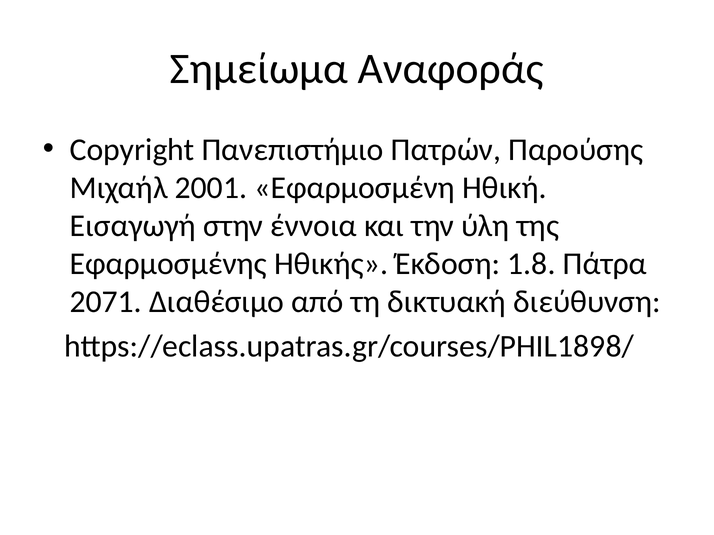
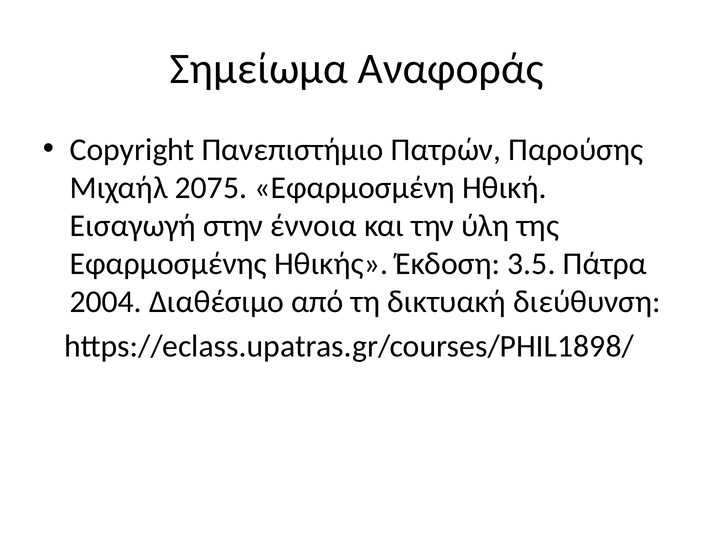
2001: 2001 -> 2075
1.8: 1.8 -> 3.5
2071: 2071 -> 2004
